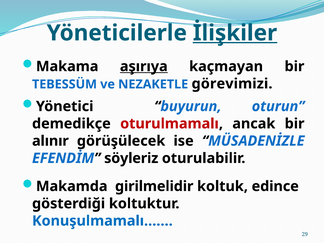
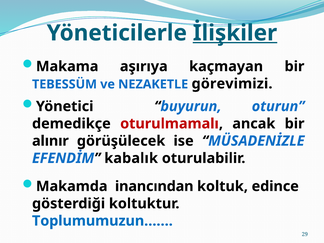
aşırıya underline: present -> none
söyleriz: söyleriz -> kabalık
girilmelidir: girilmelidir -> inancından
Konuşulmamalı……: Konuşulmamalı…… -> Toplumumuzun……
